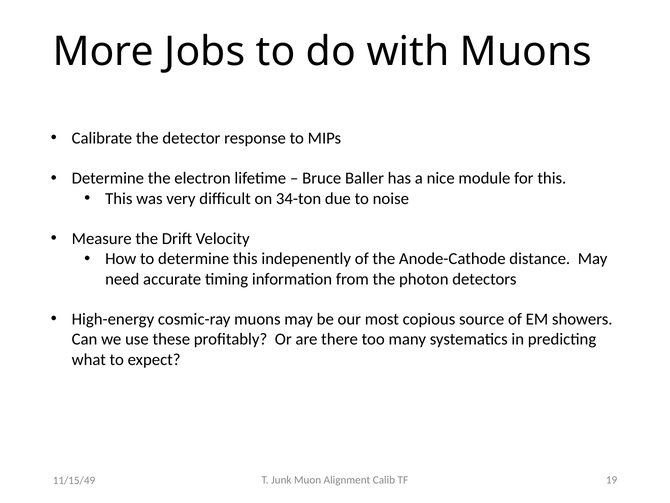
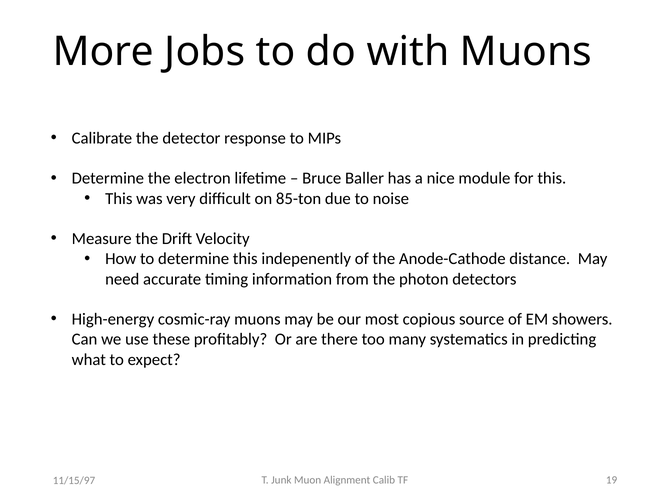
34-ton: 34-ton -> 85-ton
11/15/49: 11/15/49 -> 11/15/97
